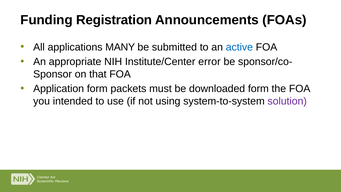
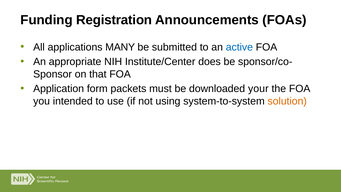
error: error -> does
downloaded form: form -> your
solution colour: purple -> orange
